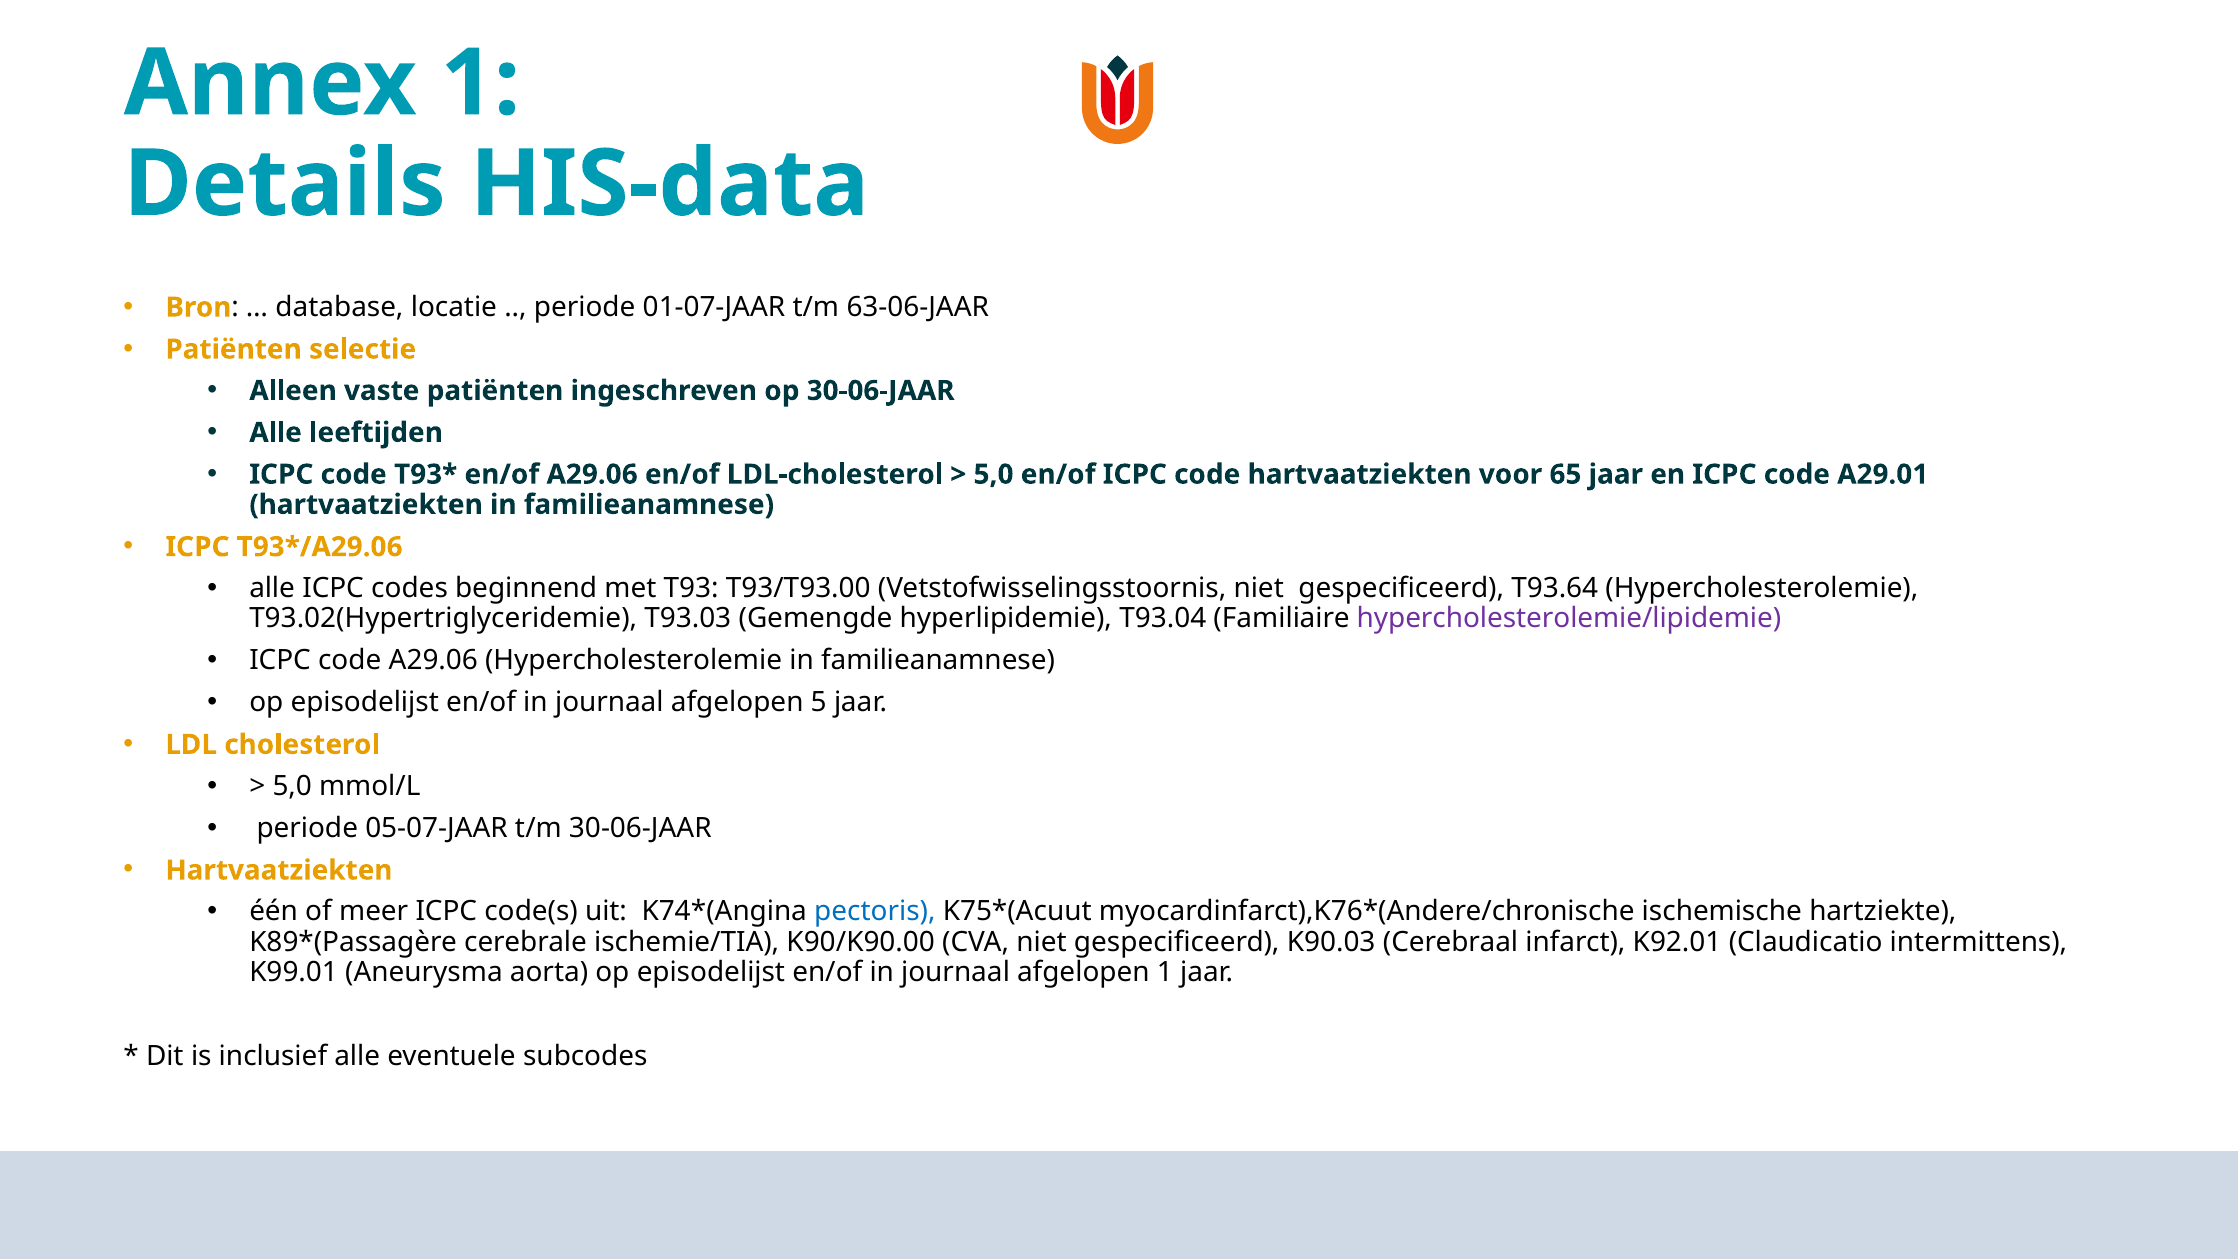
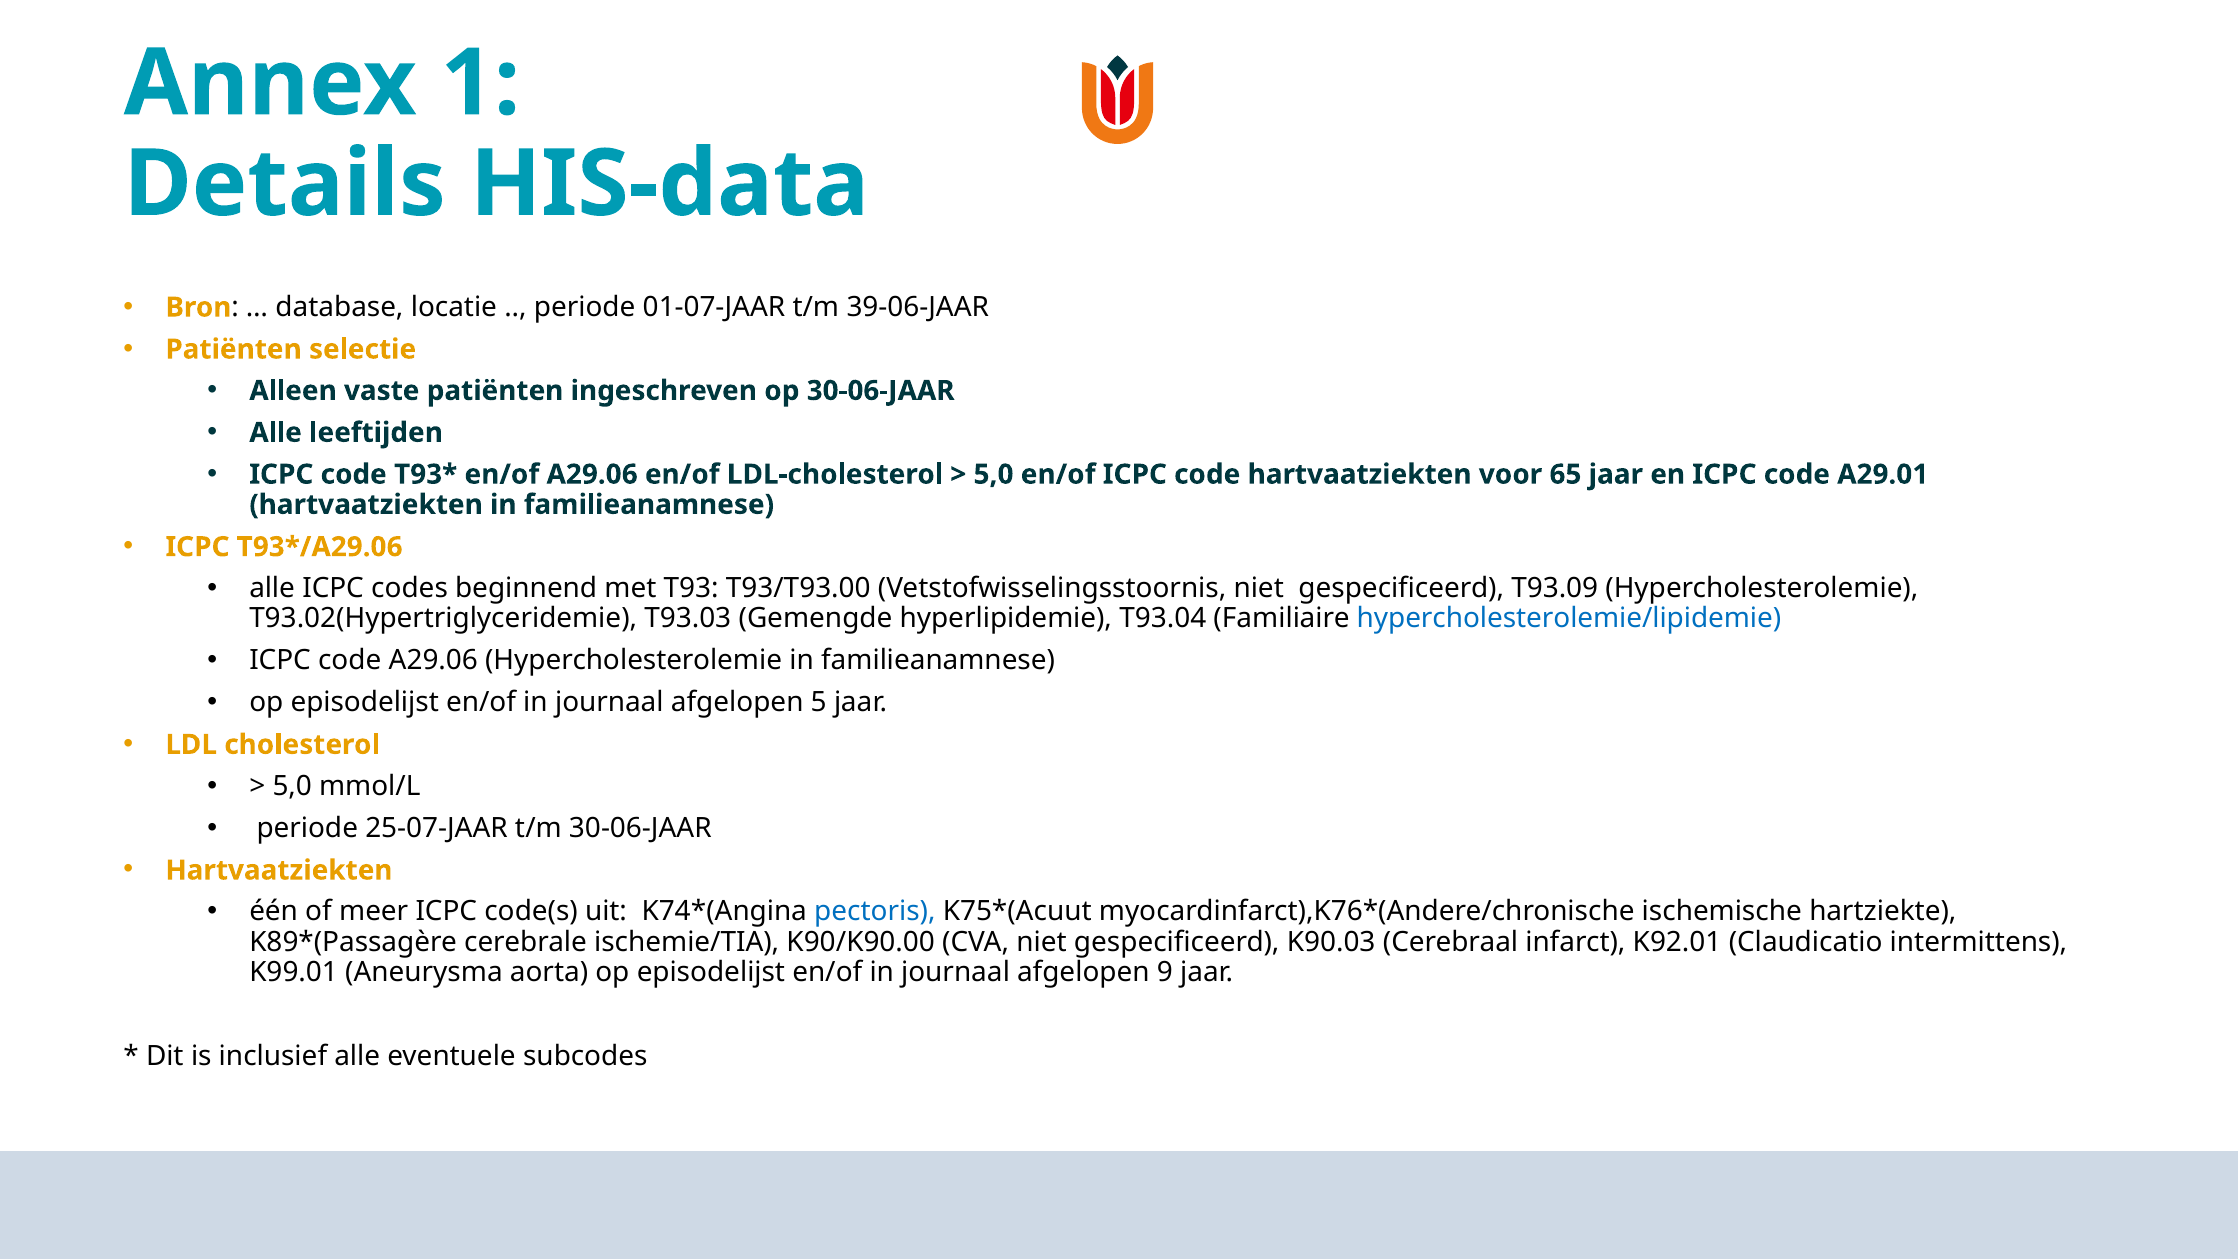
63-06-JAAR: 63-06-JAAR -> 39-06-JAAR
T93.64: T93.64 -> T93.09
hypercholesterolemie/lipidemie colour: purple -> blue
05-07-JAAR: 05-07-JAAR -> 25-07-JAAR
afgelopen 1: 1 -> 9
